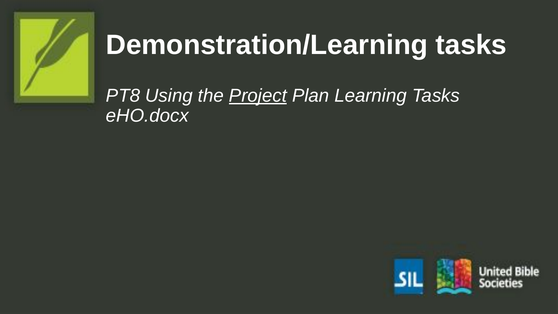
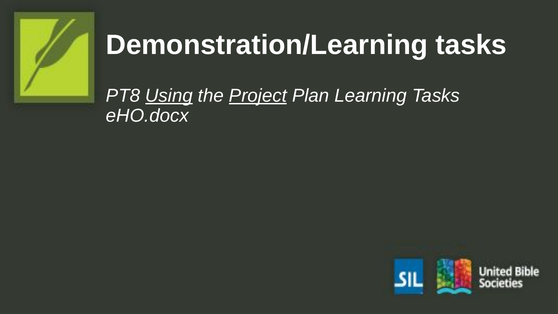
Using underline: none -> present
